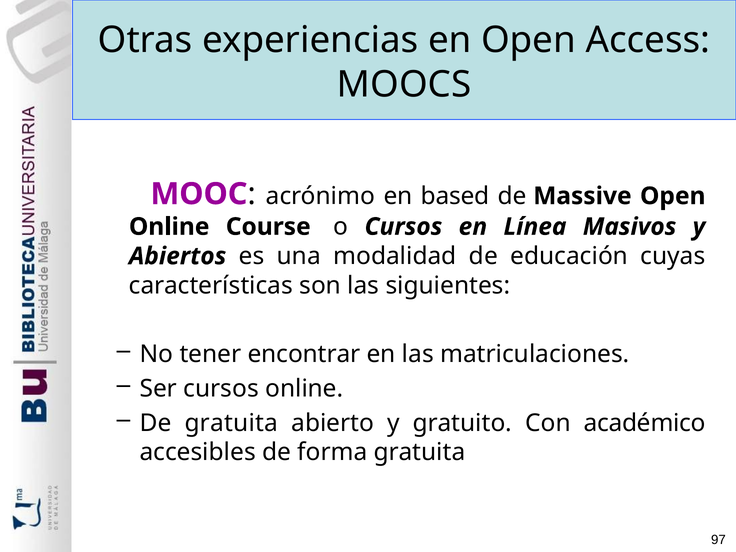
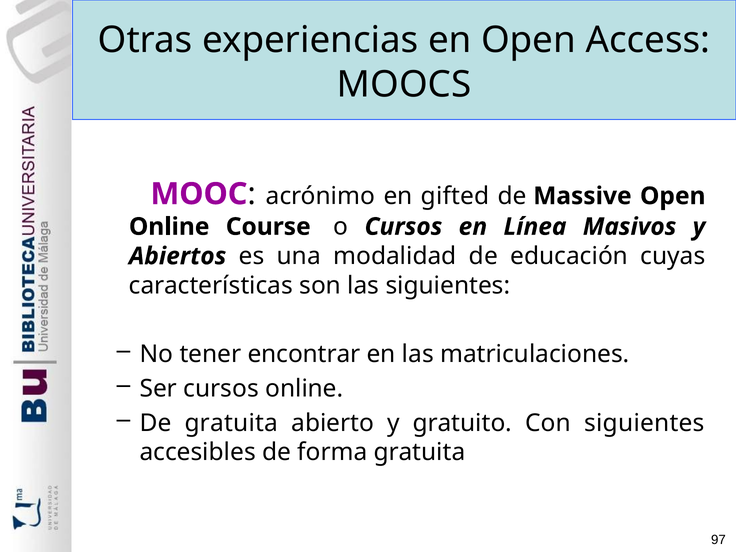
based: based -> gifted
Con académico: académico -> siguientes
